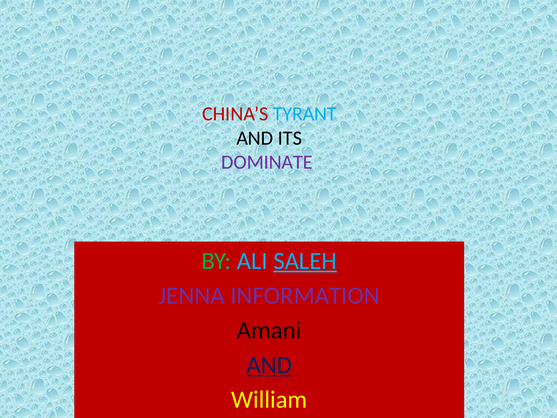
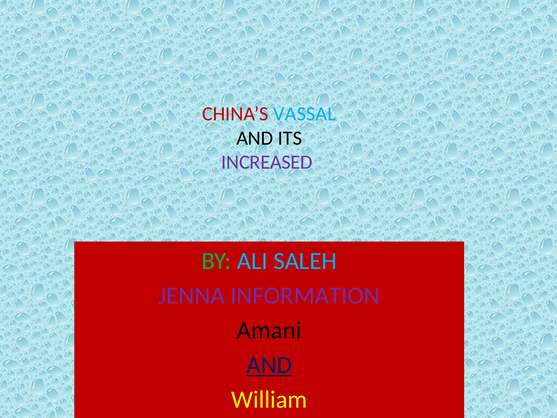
TYRANT: TYRANT -> VASSAL
DOMINATE: DOMINATE -> INCREASED
SALEH underline: present -> none
